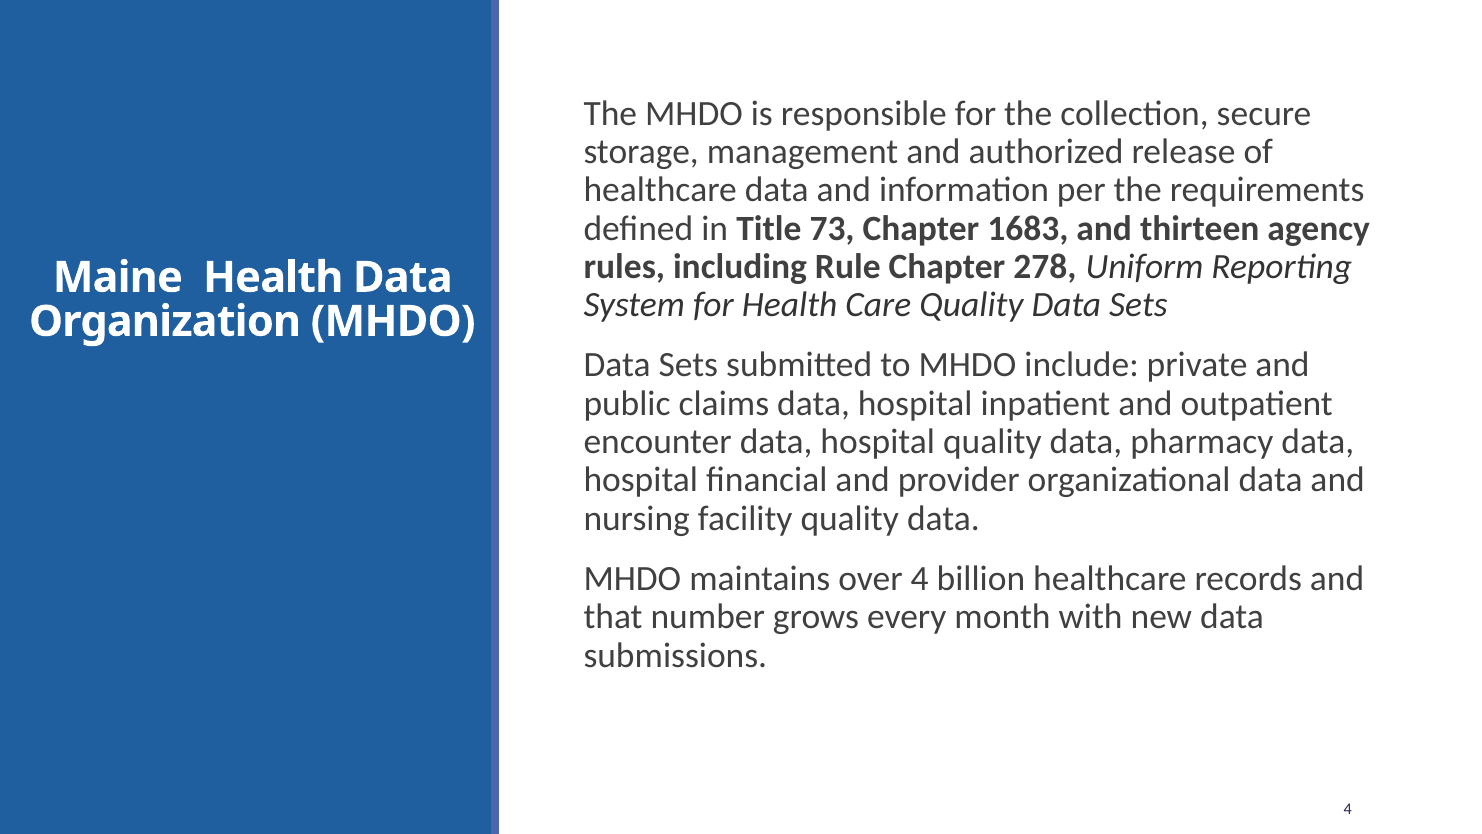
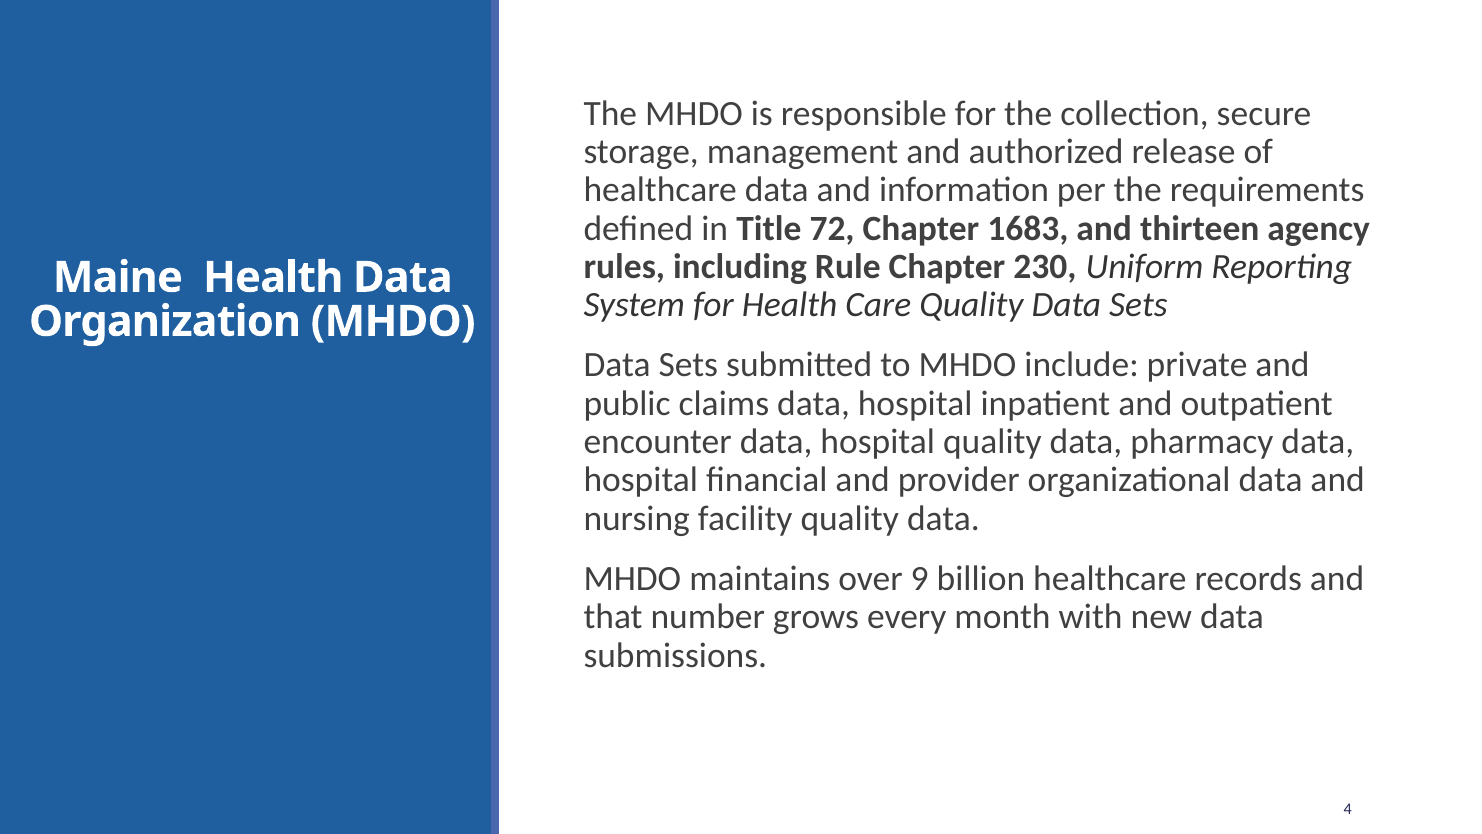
73: 73 -> 72
278: 278 -> 230
over 4: 4 -> 9
